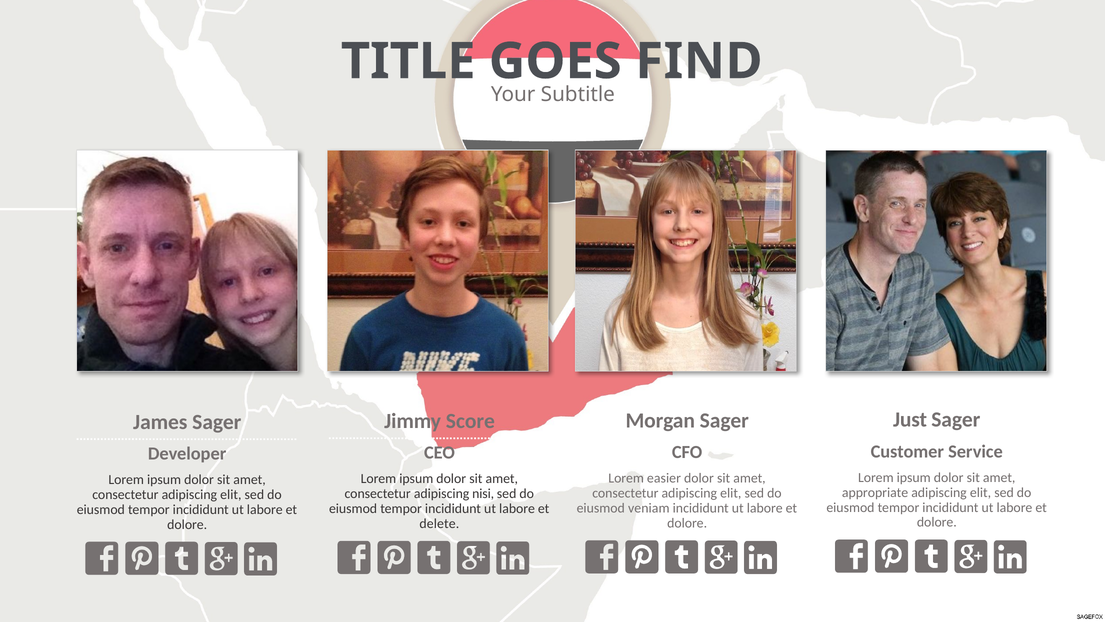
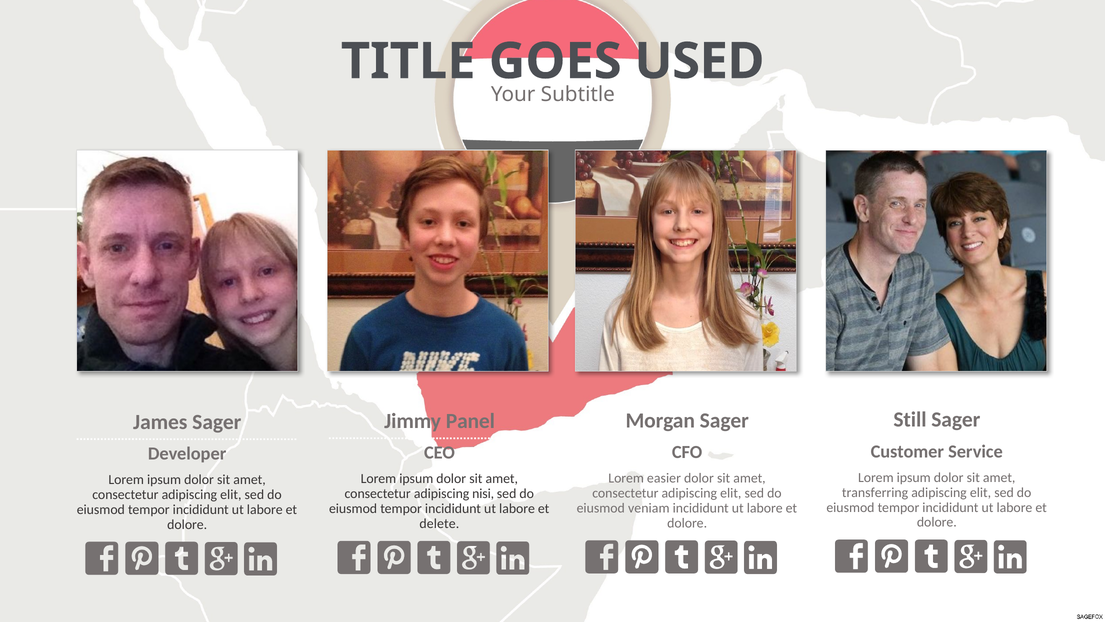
FIND: FIND -> USED
Just: Just -> Still
Score: Score -> Panel
appropriate: appropriate -> transferring
